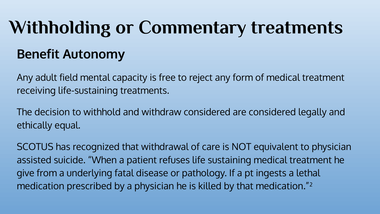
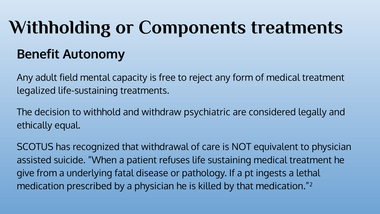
Commentary: Commentary -> Components
receiving: receiving -> legalized
withdraw considered: considered -> psychiatric
